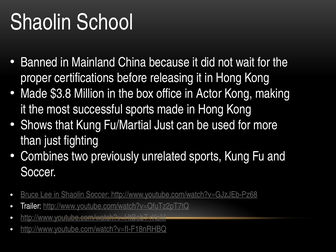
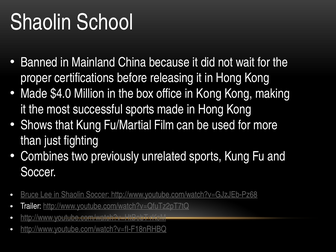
$3.8: $3.8 -> $4.0
in Actor: Actor -> Kong
Fu/Martial Just: Just -> Film
